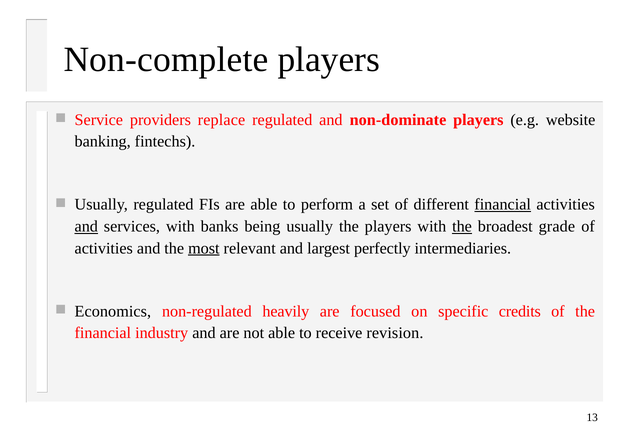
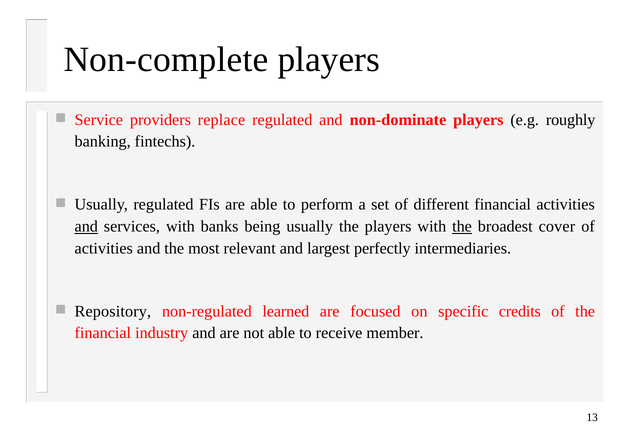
website: website -> roughly
financial at (503, 205) underline: present -> none
grade: grade -> cover
most underline: present -> none
Economics: Economics -> Repository
heavily: heavily -> learned
revision: revision -> member
